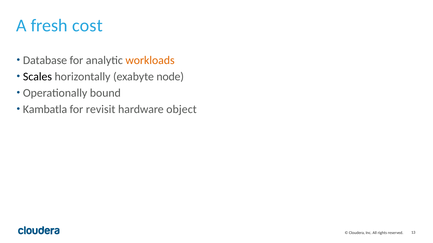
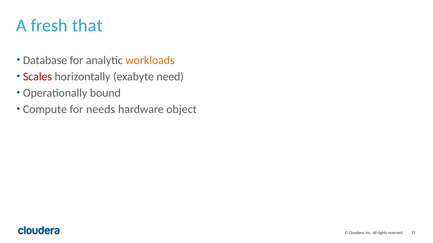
cost: cost -> that
Scales colour: black -> red
node: node -> need
Kambatla: Kambatla -> Compute
revisit: revisit -> needs
